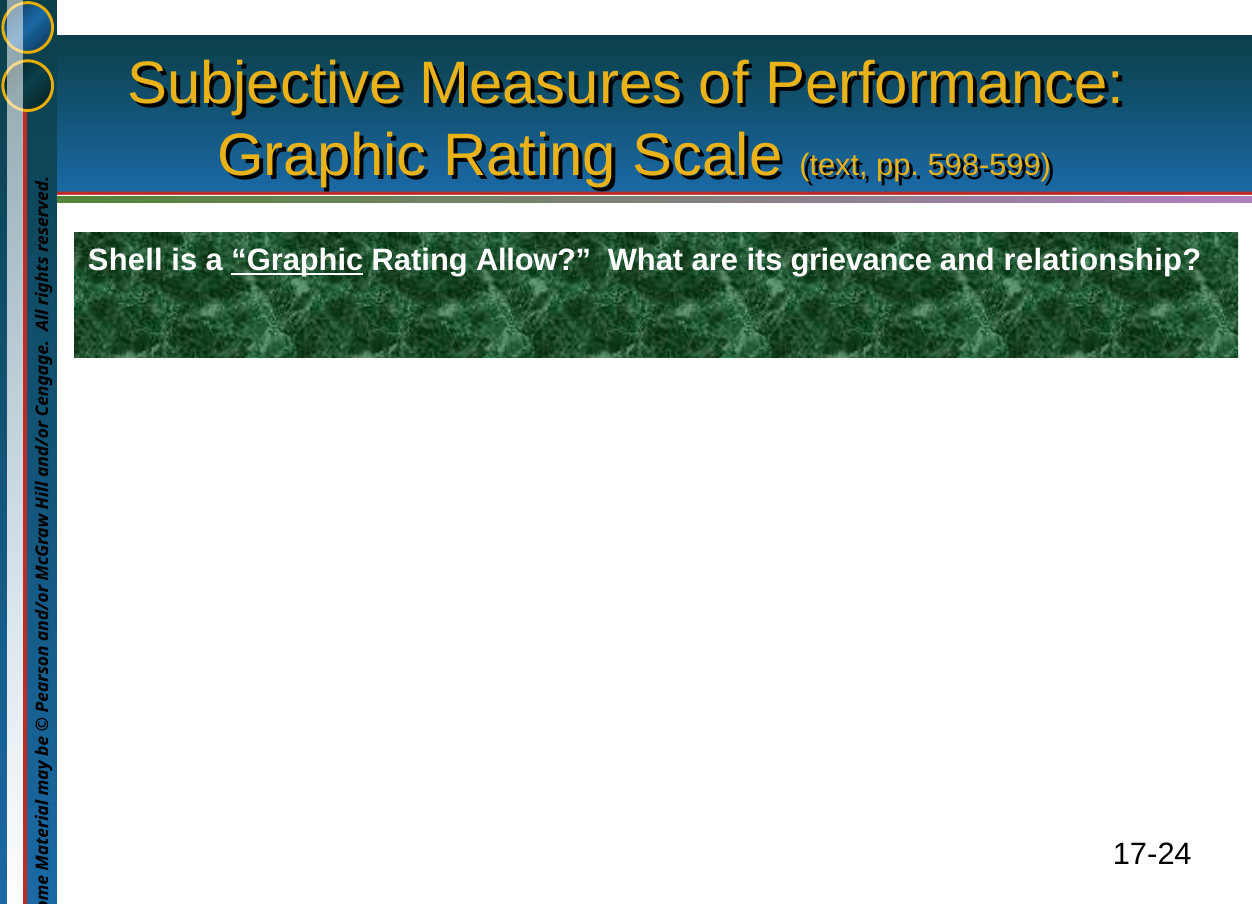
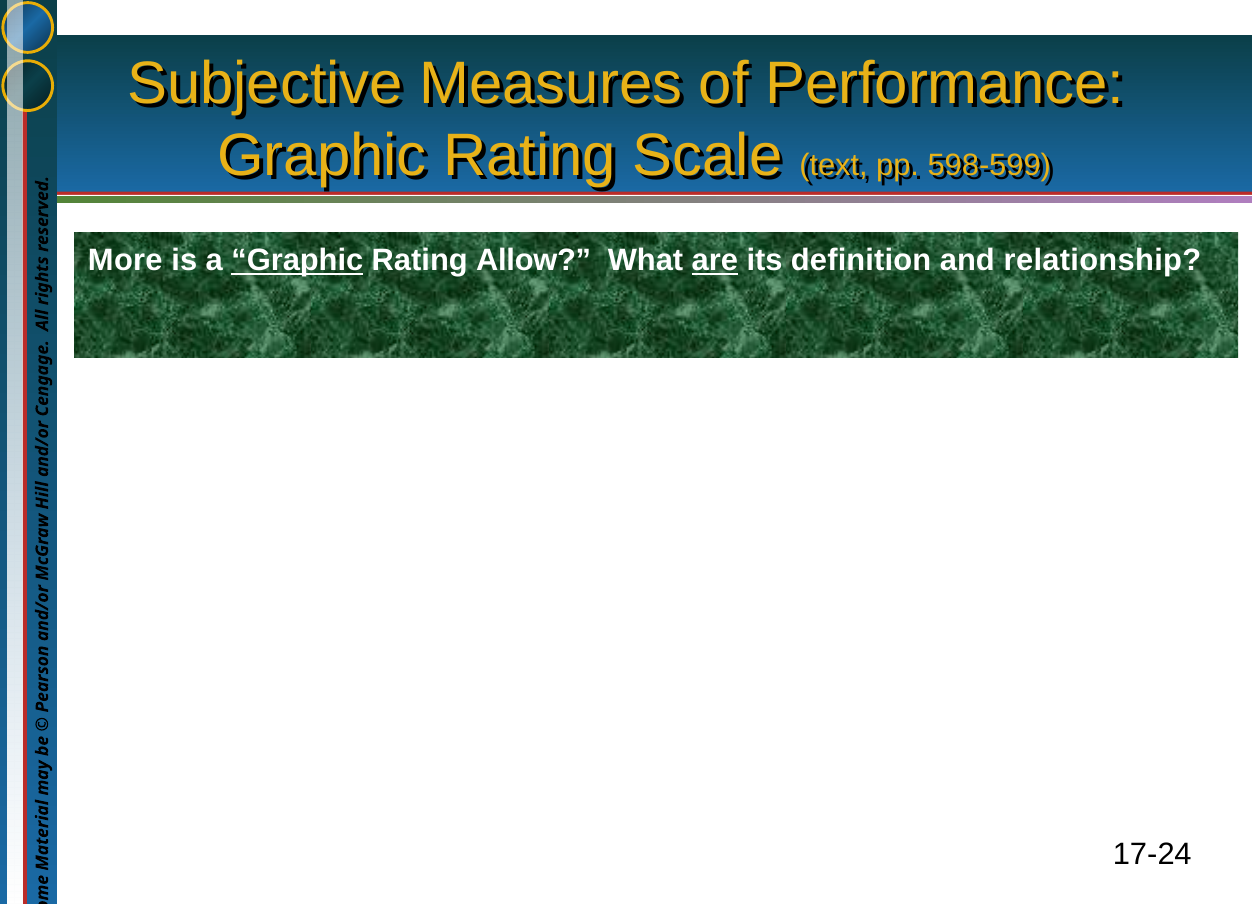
Shell: Shell -> More
are underline: none -> present
grievance: grievance -> definition
